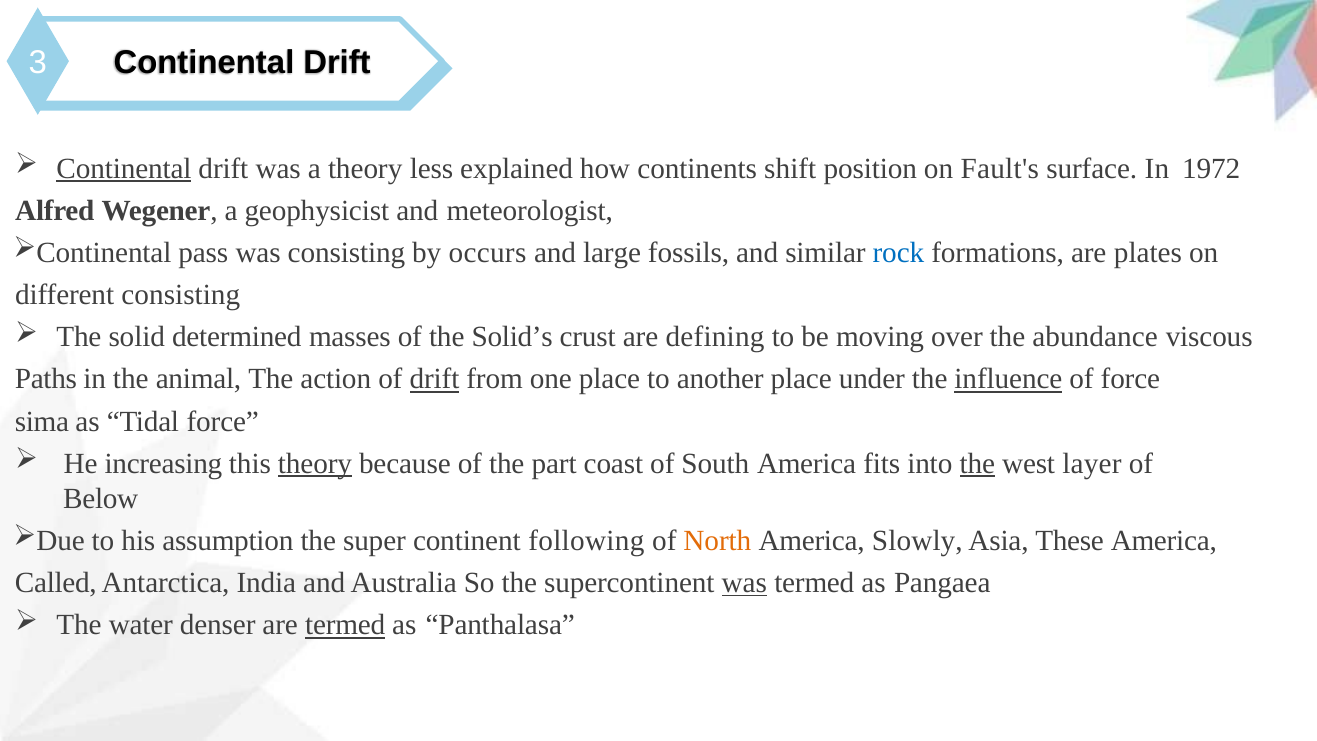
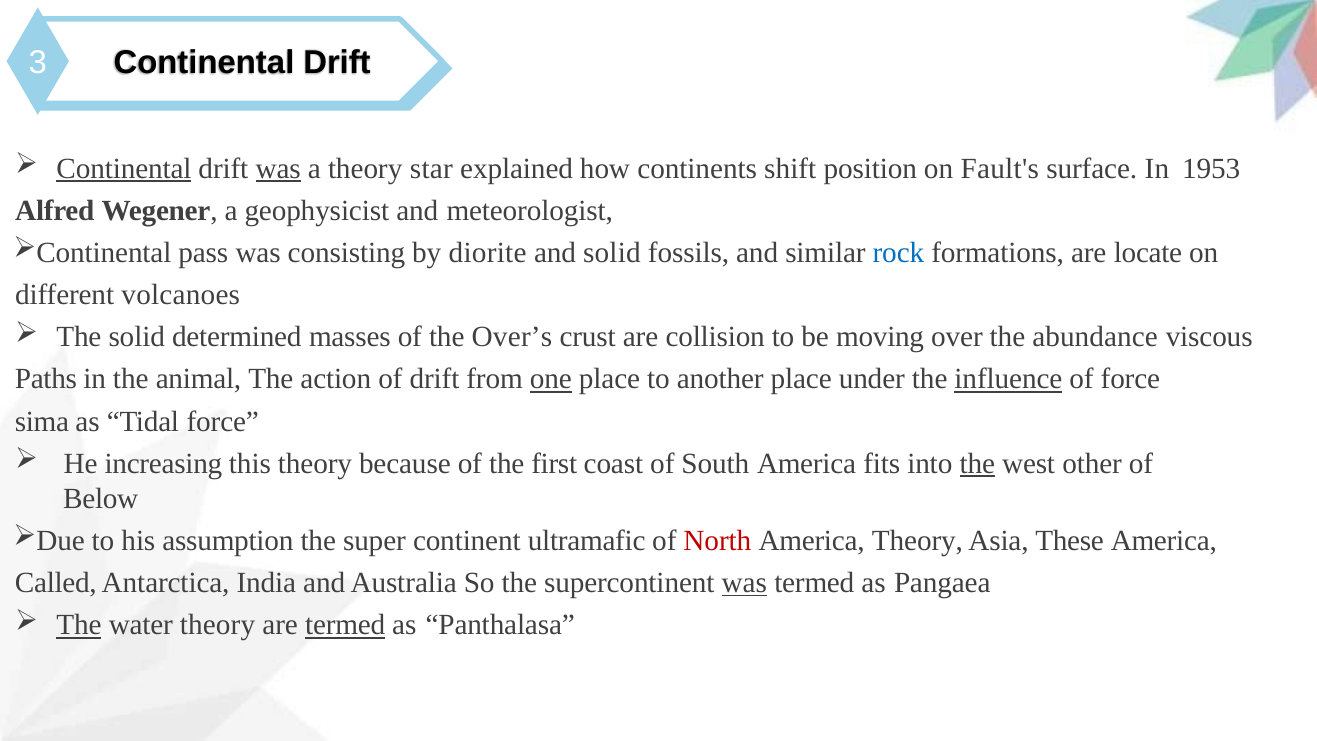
was at (278, 169) underline: none -> present
less: less -> star
1972: 1972 -> 1953
occurs: occurs -> diorite
and large: large -> solid
plates: plates -> locate
different consisting: consisting -> volcanoes
Solid’s: Solid’s -> Over’s
defining: defining -> collision
drift at (434, 379) underline: present -> none
one underline: none -> present
theory at (315, 463) underline: present -> none
part: part -> first
layer: layer -> other
following: following -> ultramafic
North colour: orange -> red
America Slowly: Slowly -> Theory
The at (79, 625) underline: none -> present
water denser: denser -> theory
